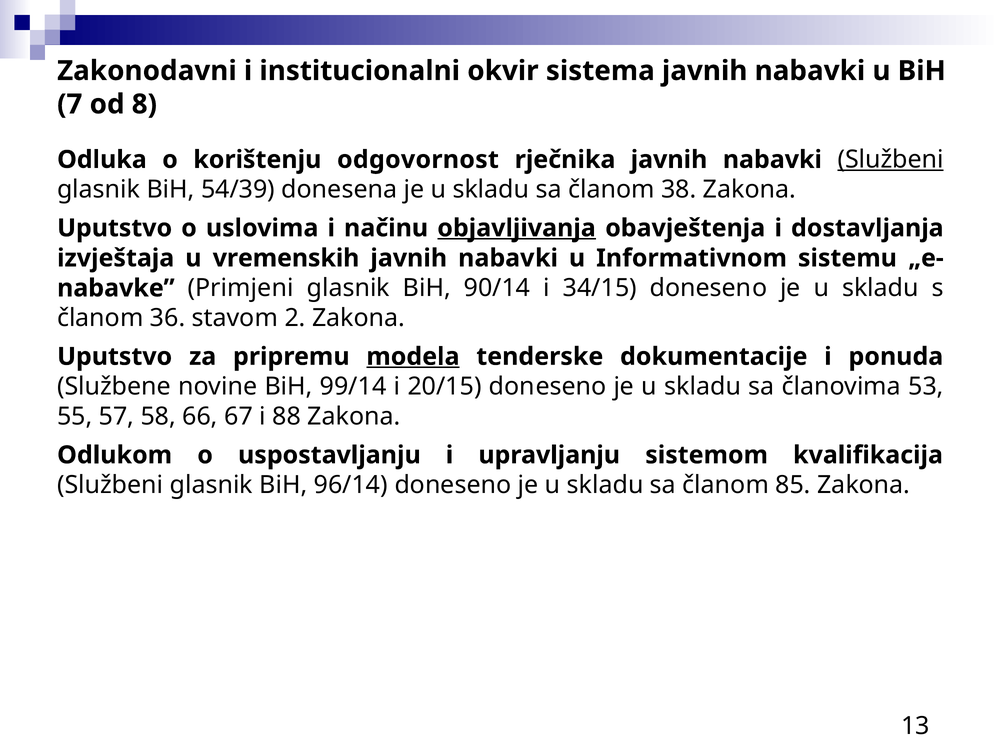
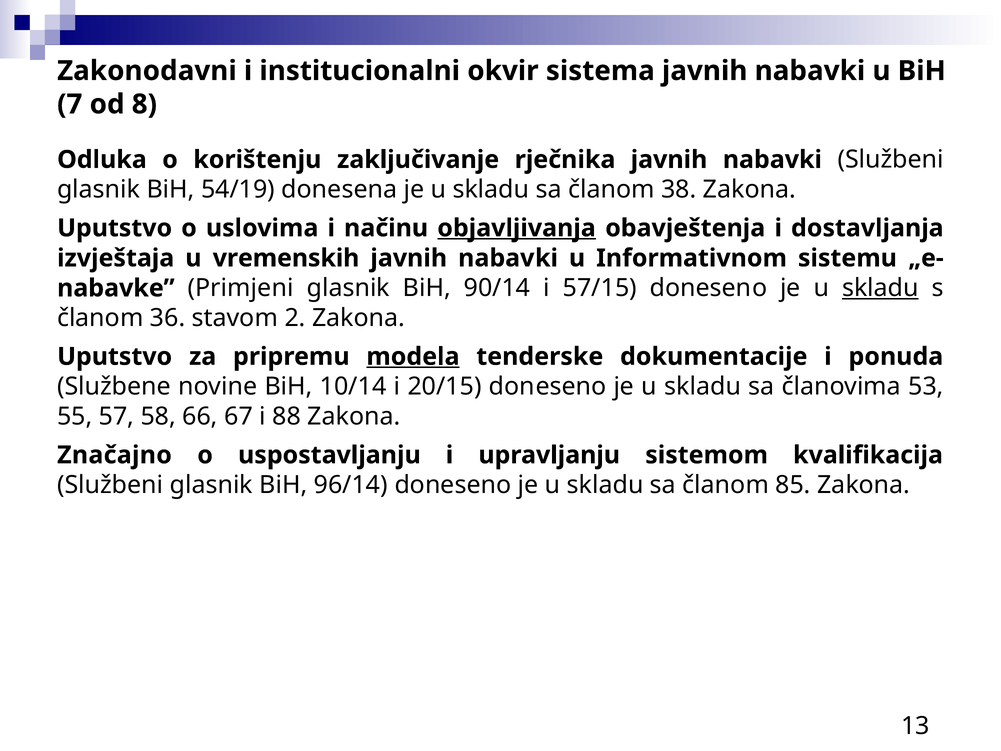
odgovornost: odgovornost -> zaključivanje
Službeni at (891, 160) underline: present -> none
54/39: 54/39 -> 54/19
34/15: 34/15 -> 57/15
skladu at (880, 288) underline: none -> present
99/14: 99/14 -> 10/14
Odlukom: Odlukom -> Značajno
